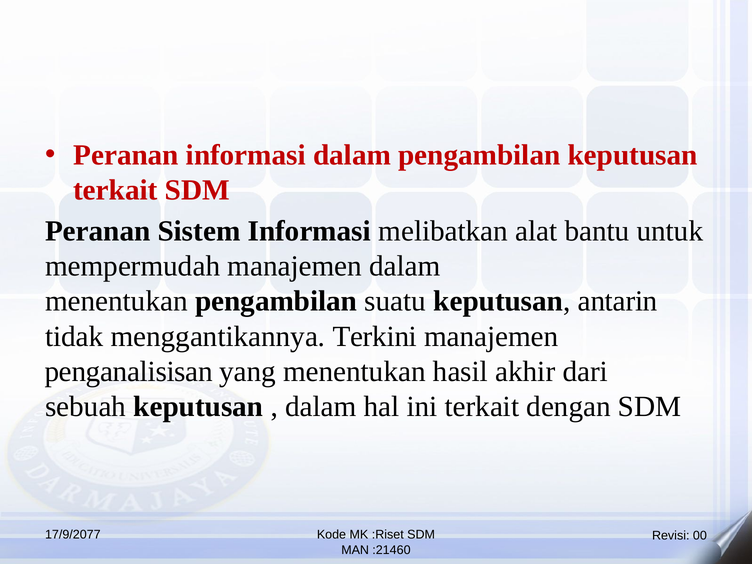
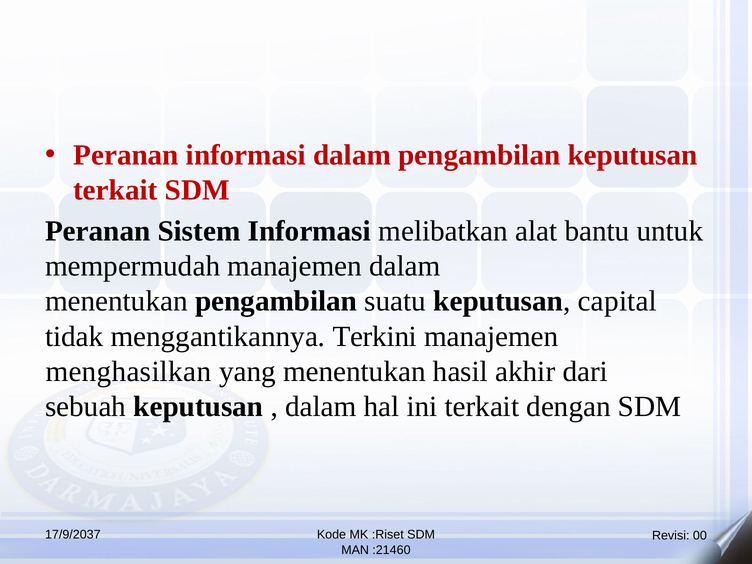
antarin: antarin -> capital
penganalisisan: penganalisisan -> menghasilkan
17/9/2077: 17/9/2077 -> 17/9/2037
